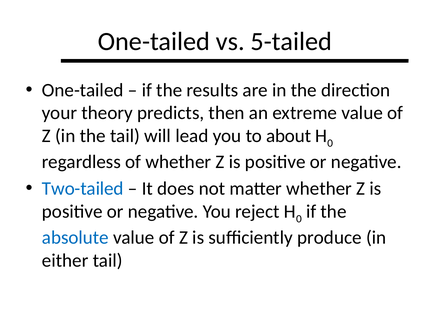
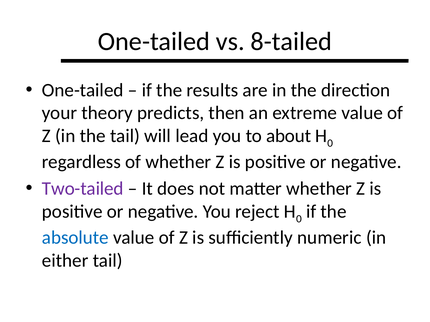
5-tailed: 5-tailed -> 8-tailed
Two-tailed colour: blue -> purple
produce: produce -> numeric
